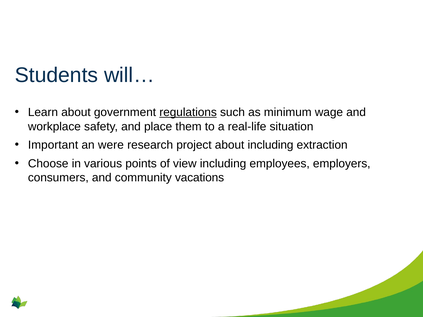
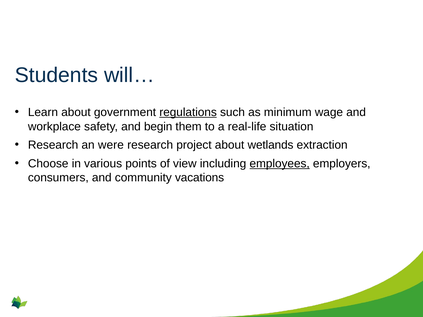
place: place -> begin
Important at (53, 145): Important -> Research
about including: including -> wetlands
employees underline: none -> present
